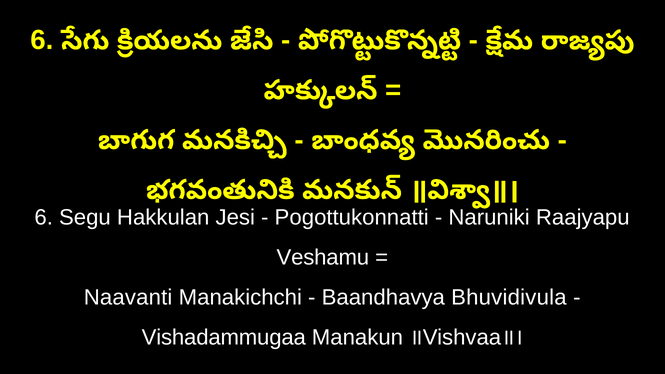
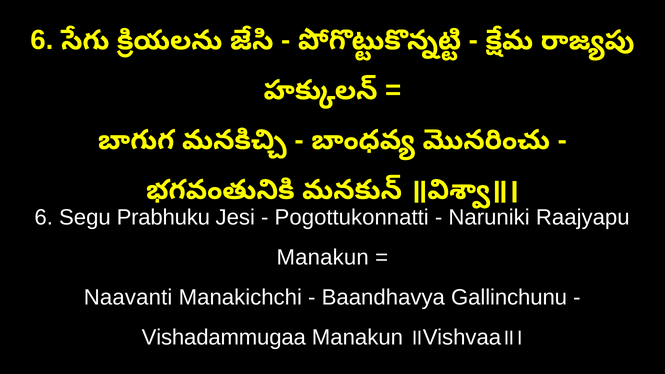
Hakkulan: Hakkulan -> Prabhuku
Veshamu at (323, 258): Veshamu -> Manakun
Bhuvidivula: Bhuvidivula -> Gallinchunu
